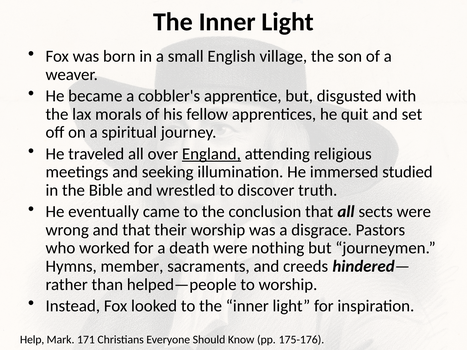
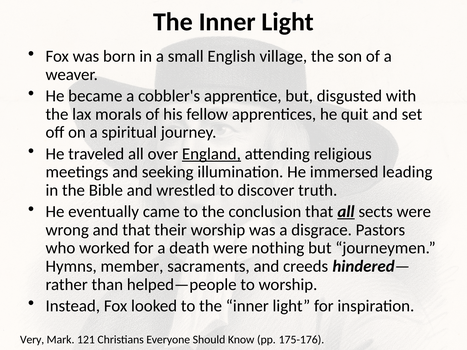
studied: studied -> leading
all at (346, 212) underline: none -> present
Help: Help -> Very
171: 171 -> 121
